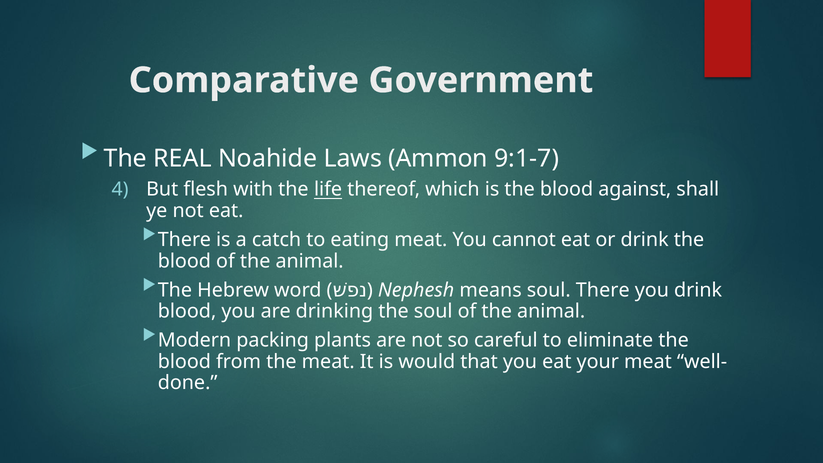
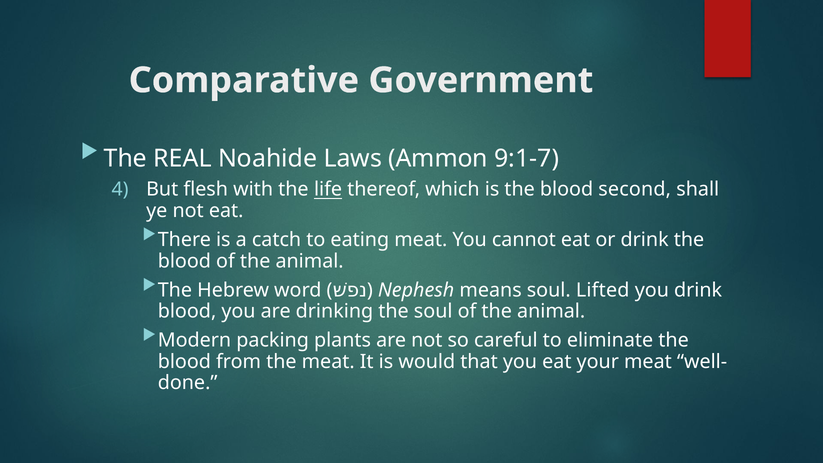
against: against -> second
soul There: There -> Lifted
